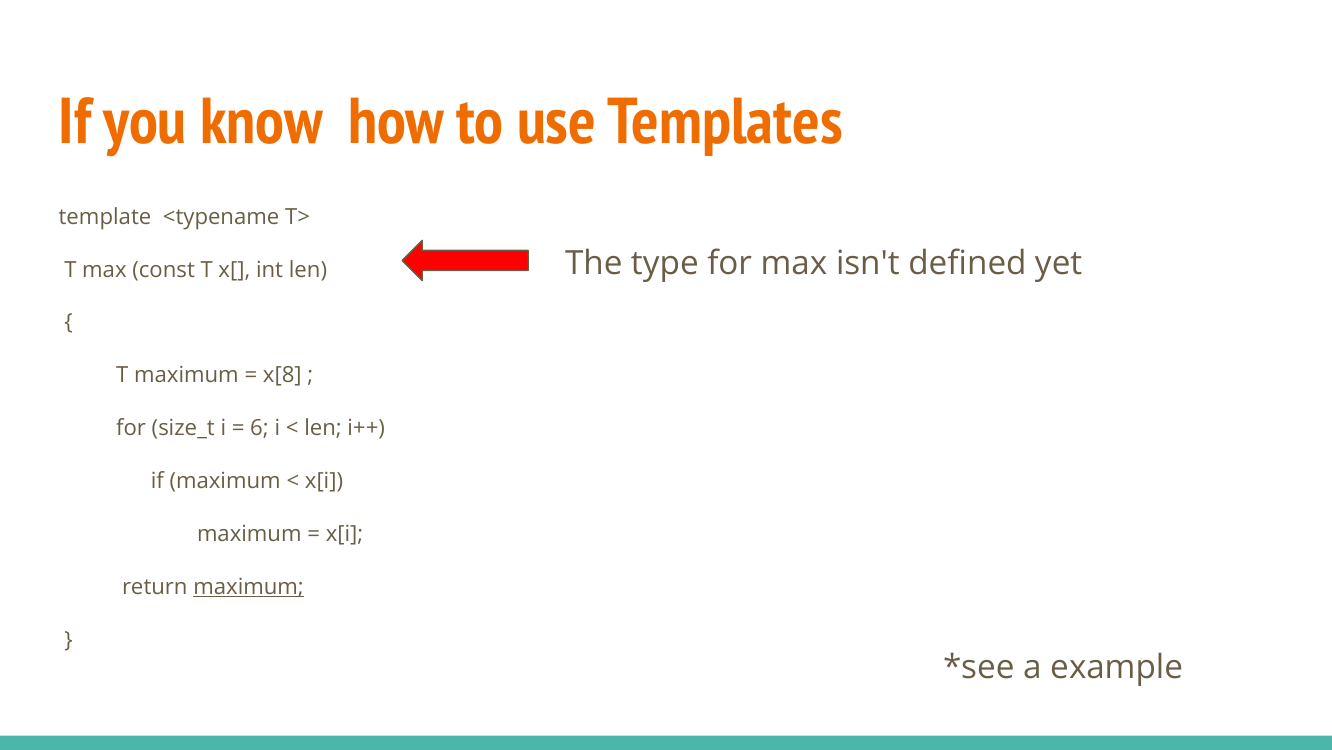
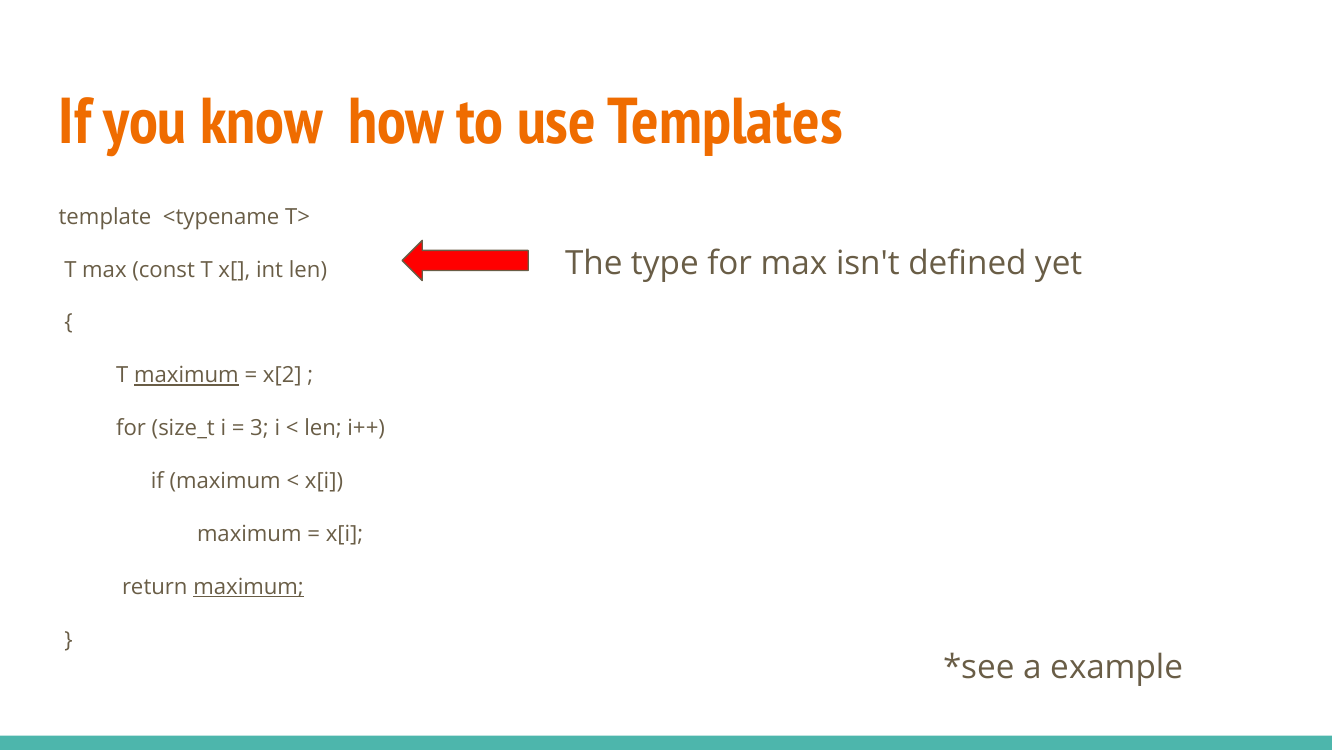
maximum at (186, 375) underline: none -> present
x[8: x[8 -> x[2
6: 6 -> 3
